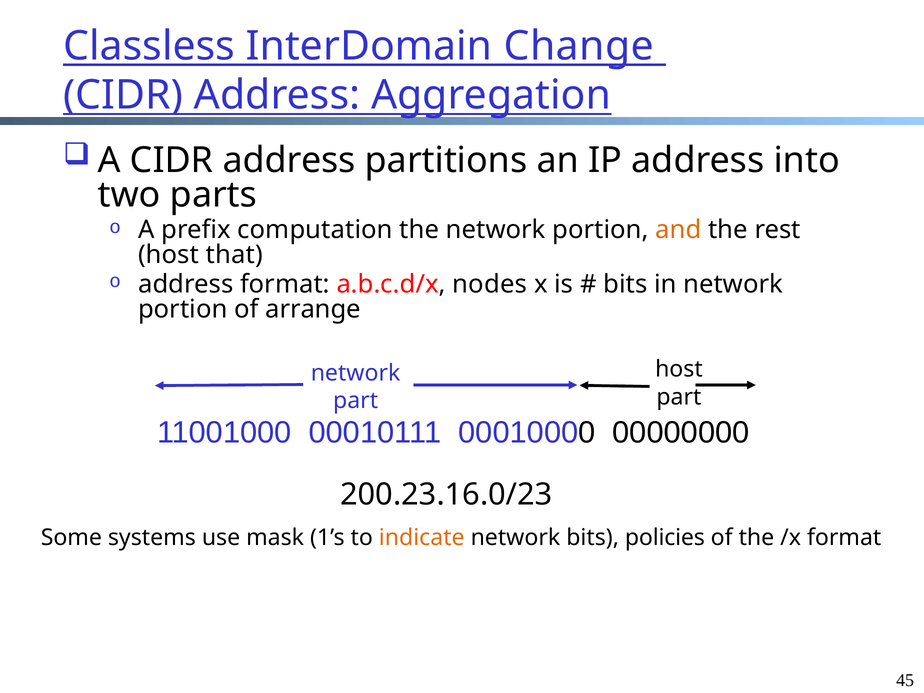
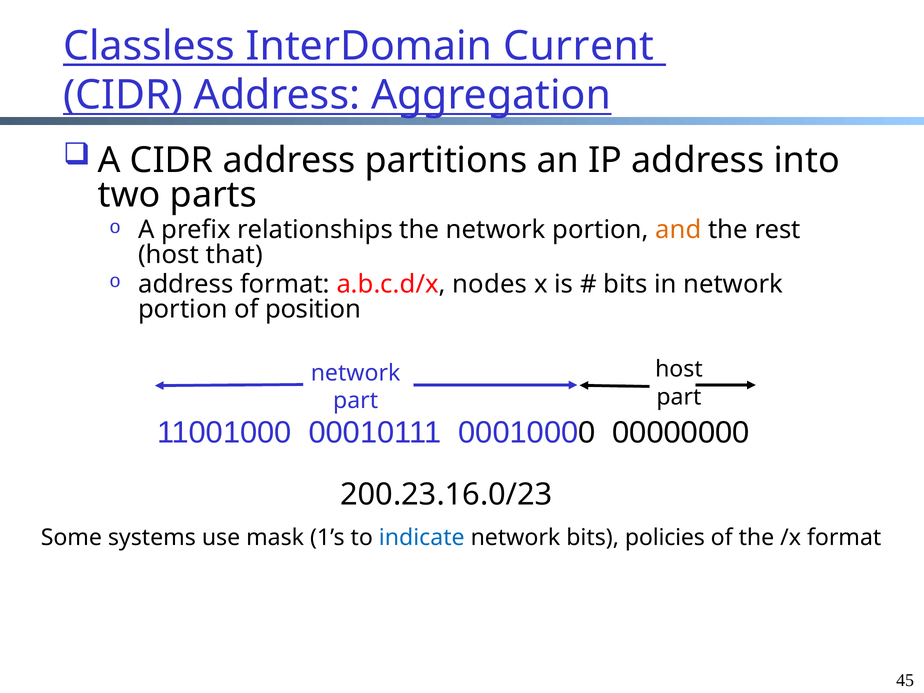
Change: Change -> Current
computation: computation -> relationships
arrange: arrange -> position
indicate colour: orange -> blue
